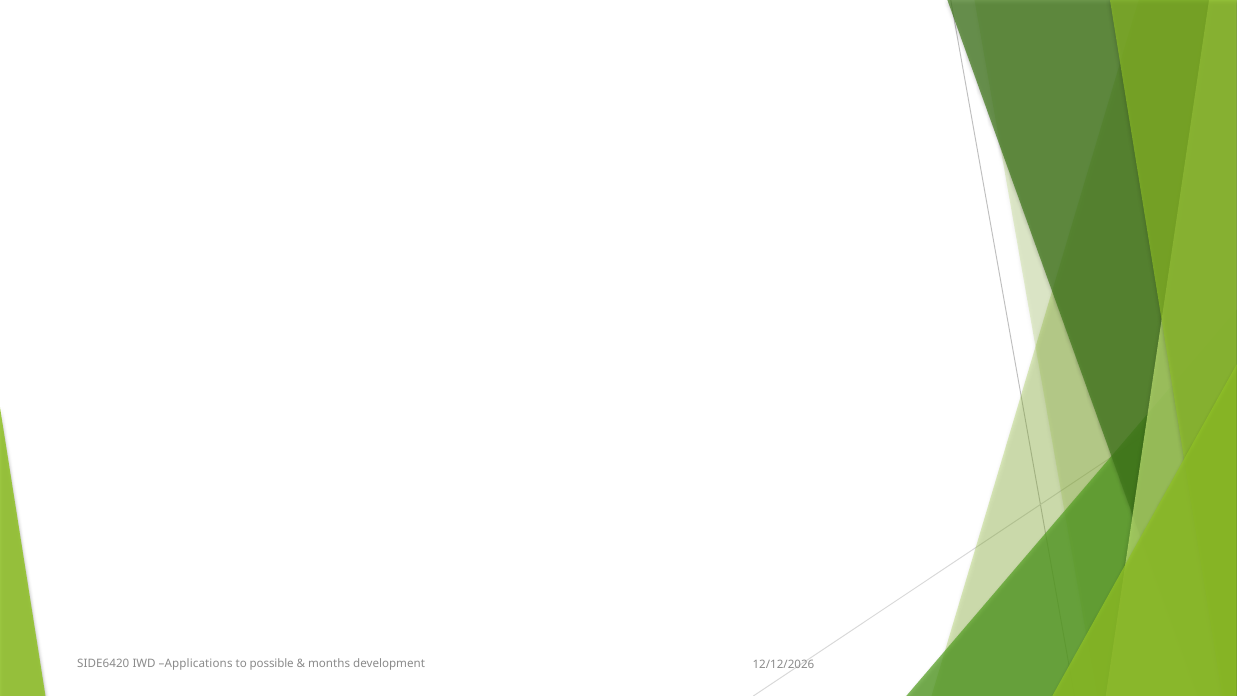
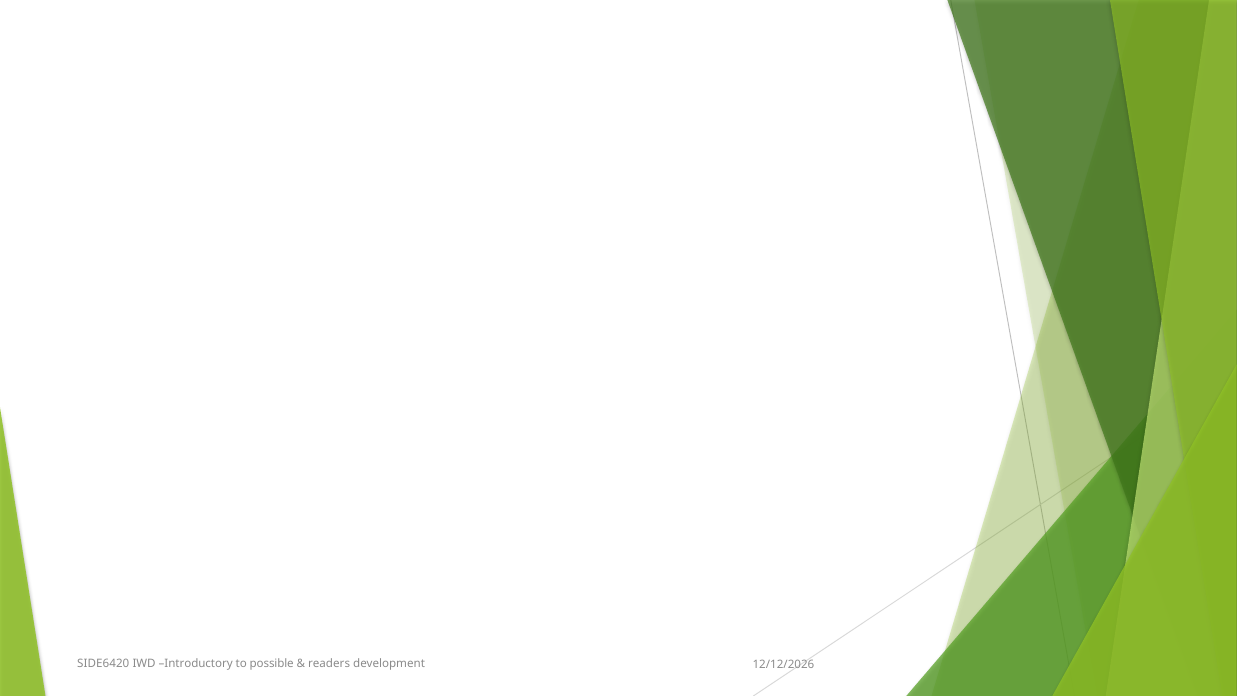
Applications: Applications -> Introductory
months: months -> readers
